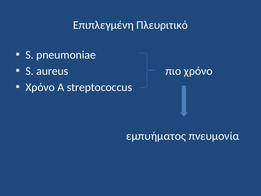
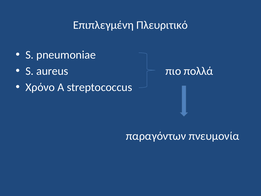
πιο χρόνο: χρόνο -> πολλά
εμπυήματος: εμπυήματος -> παραγόντων
